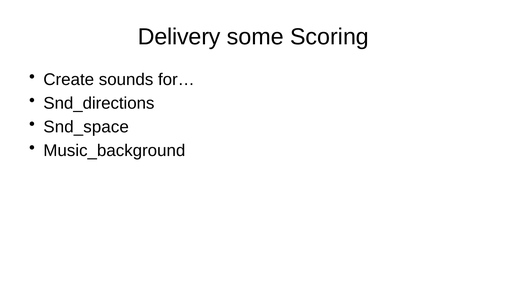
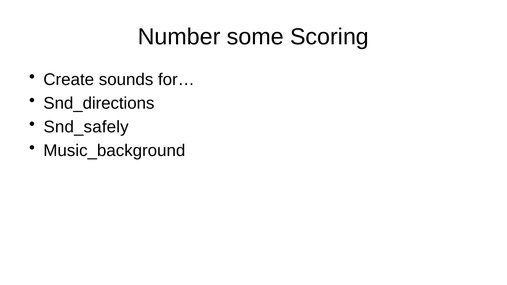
Delivery: Delivery -> Number
Snd_space: Snd_space -> Snd_safely
